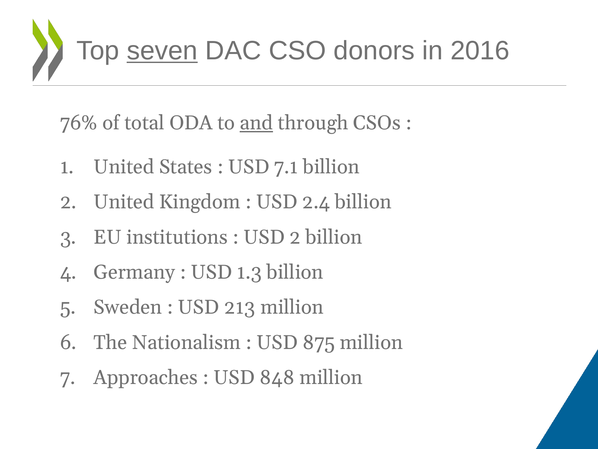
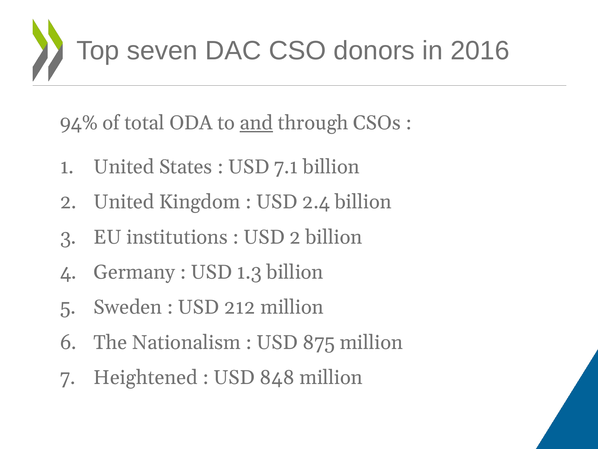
seven underline: present -> none
76%: 76% -> 94%
213: 213 -> 212
Approaches: Approaches -> Heightened
